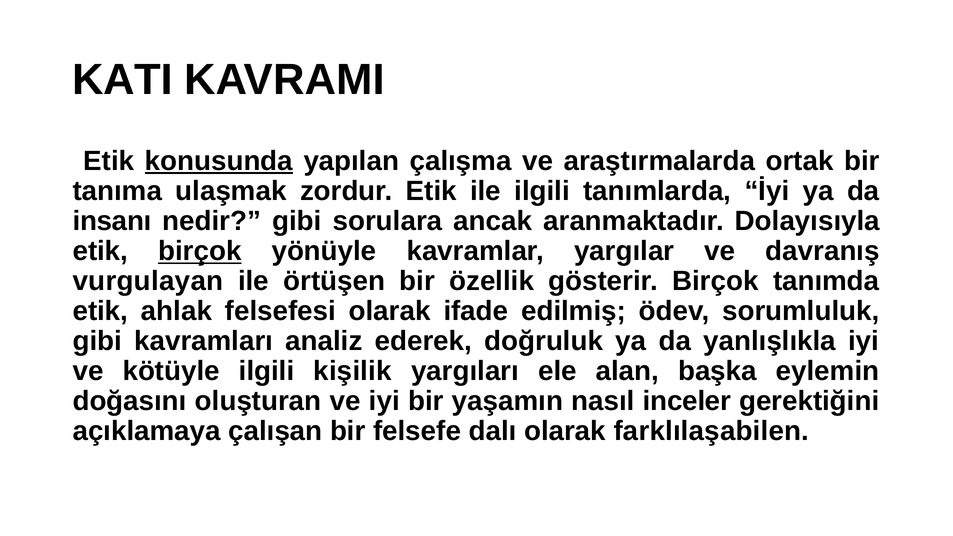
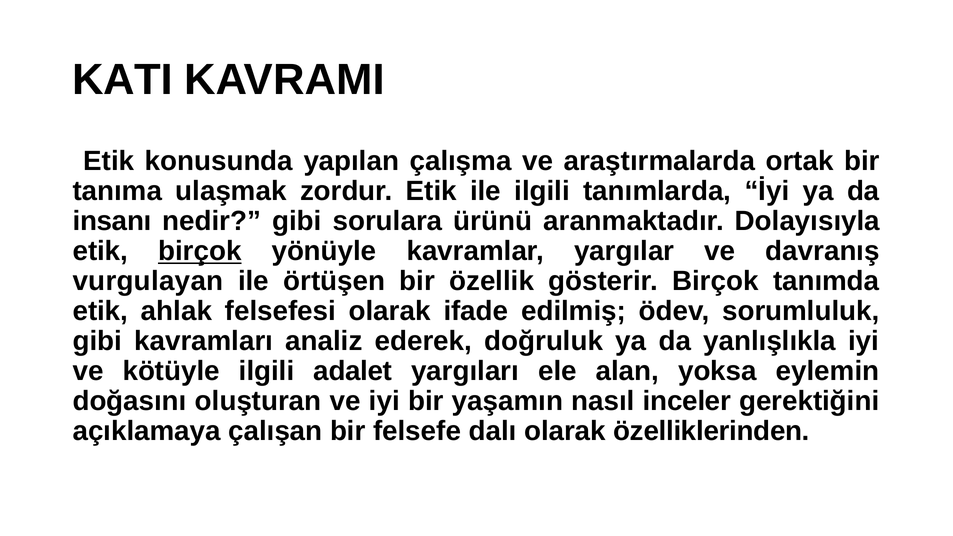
konusunda underline: present -> none
ancak: ancak -> ürünü
kişilik: kişilik -> adalet
başka: başka -> yoksa
farklılaşabilen: farklılaşabilen -> özelliklerinden
